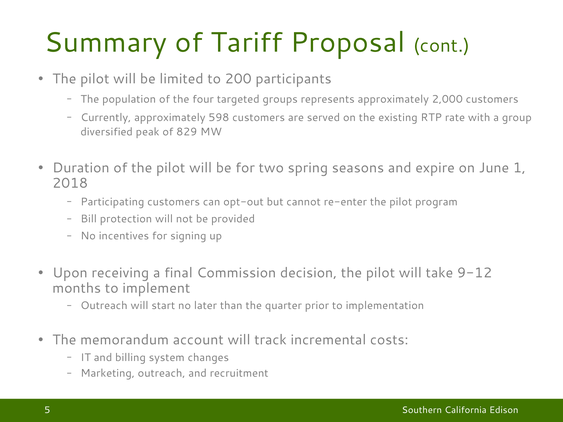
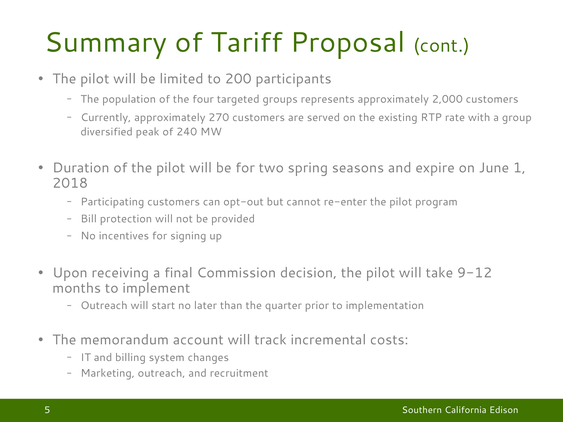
598: 598 -> 270
829: 829 -> 240
